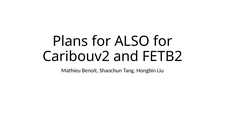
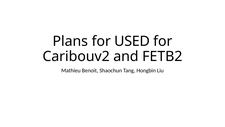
ALSO: ALSO -> USED
